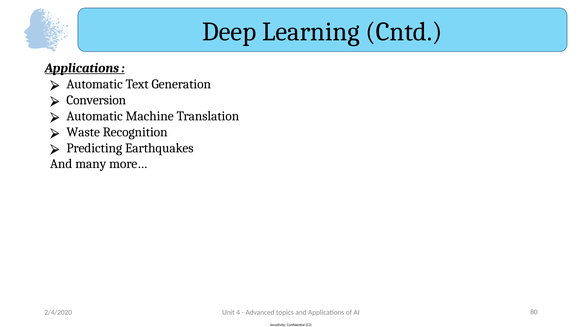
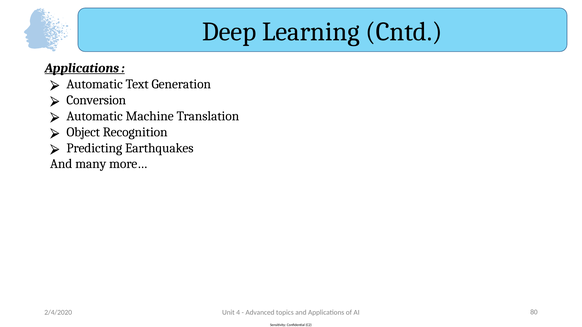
Waste: Waste -> Object
